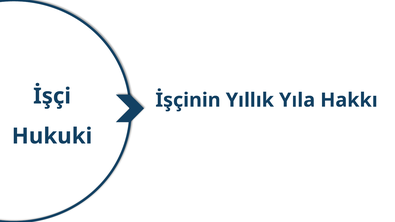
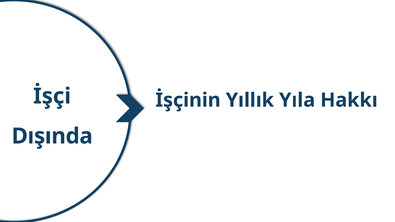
Hukuki: Hukuki -> Dışında
